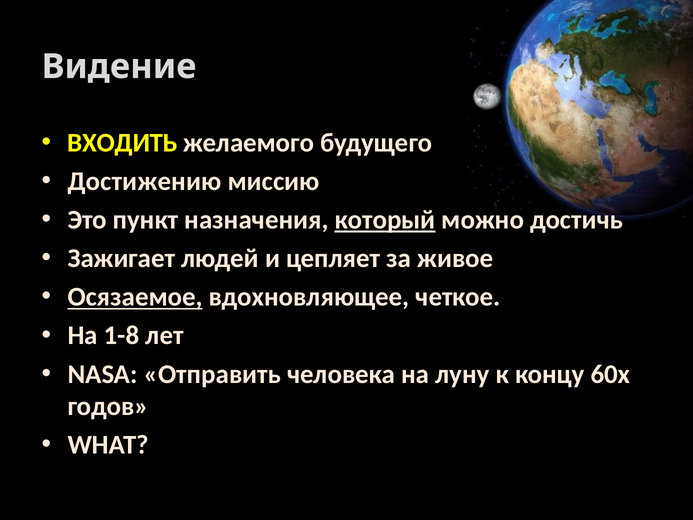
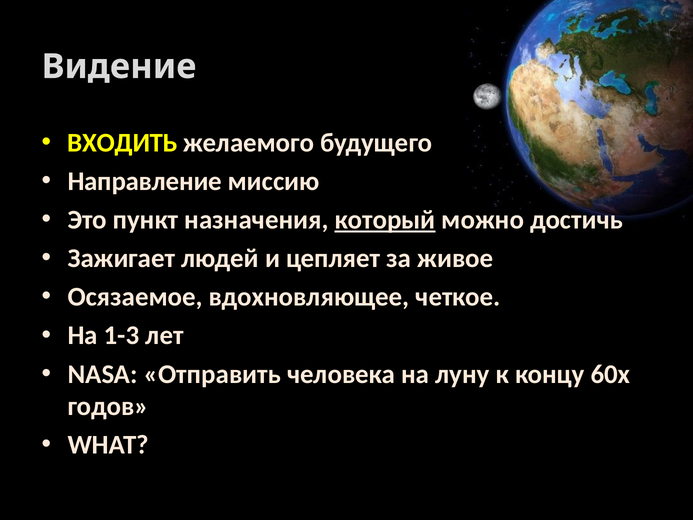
Достижению: Достижению -> Направление
Осязаемое underline: present -> none
1-8: 1-8 -> 1-3
